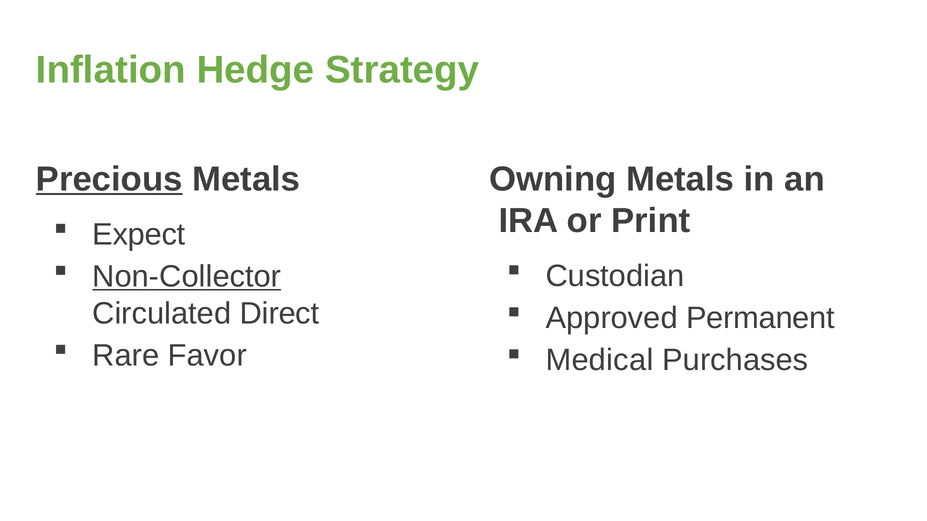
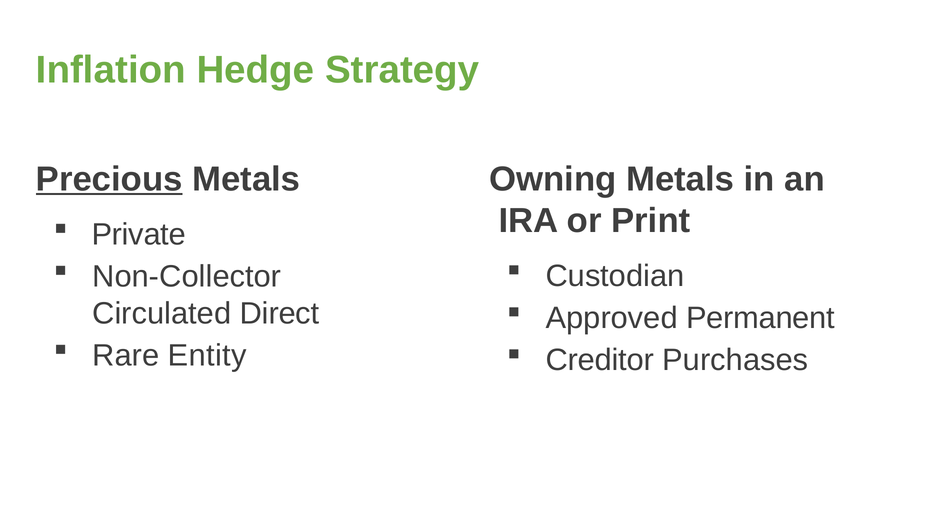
Expect: Expect -> Private
Non-Collector underline: present -> none
Favor: Favor -> Entity
Medical: Medical -> Creditor
